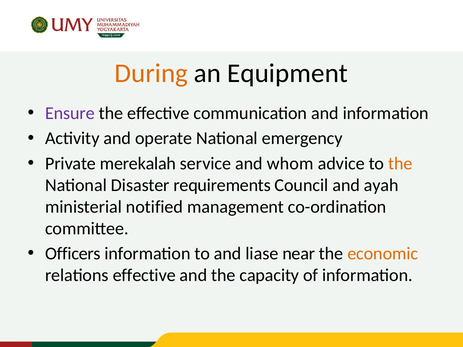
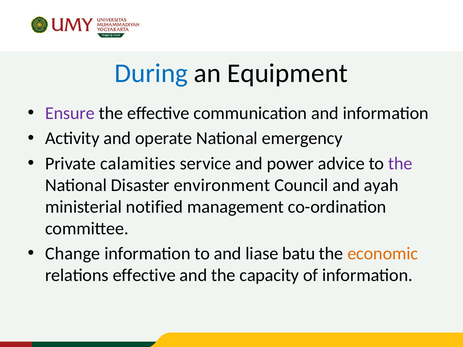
During colour: orange -> blue
merekalah: merekalah -> calamities
whom: whom -> power
the at (400, 164) colour: orange -> purple
requirements: requirements -> environment
Officers: Officers -> Change
near: near -> batu
